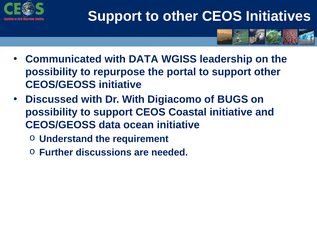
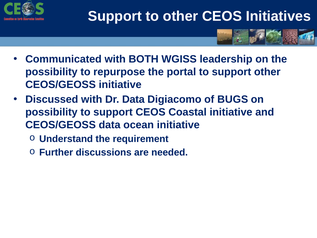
with DATA: DATA -> BOTH
Dr With: With -> Data
